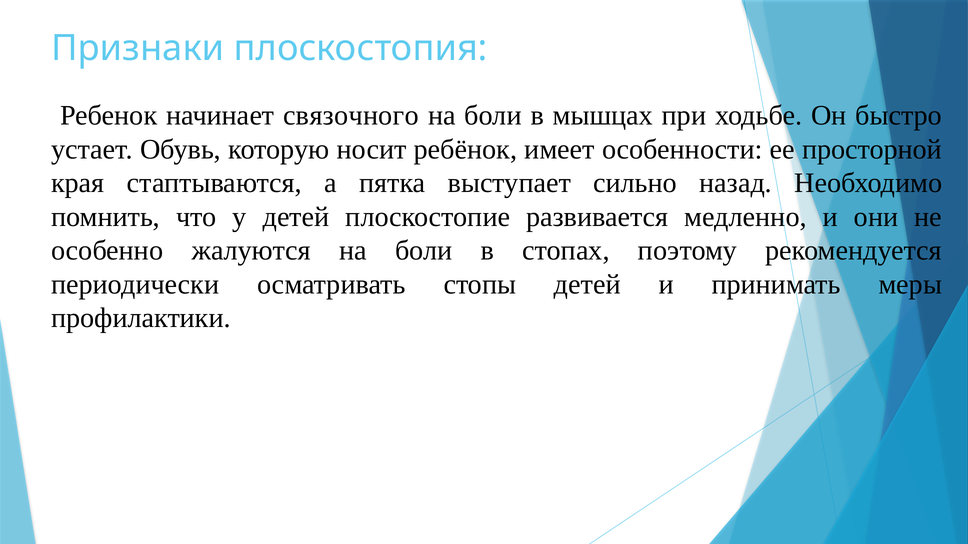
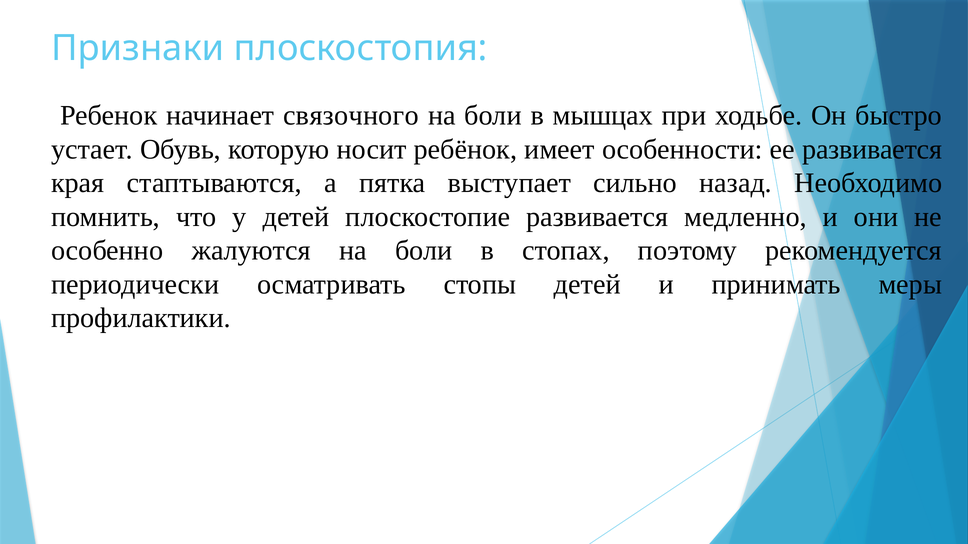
ее просторной: просторной -> развивается
